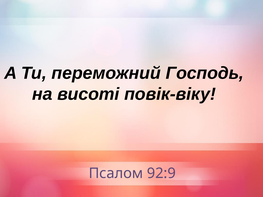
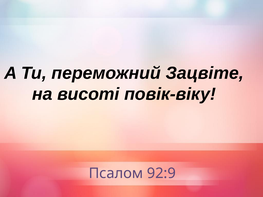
Господь: Господь -> Зацвіте
